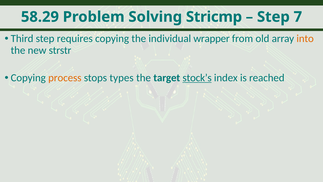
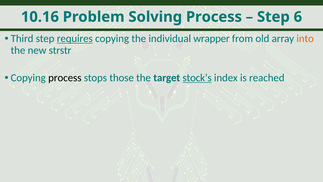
58.29: 58.29 -> 10.16
Solving Stricmp: Stricmp -> Process
7: 7 -> 6
requires underline: none -> present
process at (65, 78) colour: orange -> black
types: types -> those
